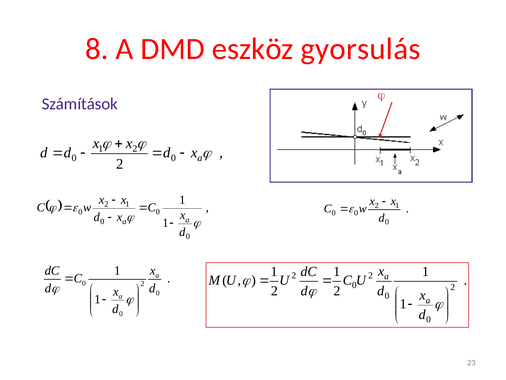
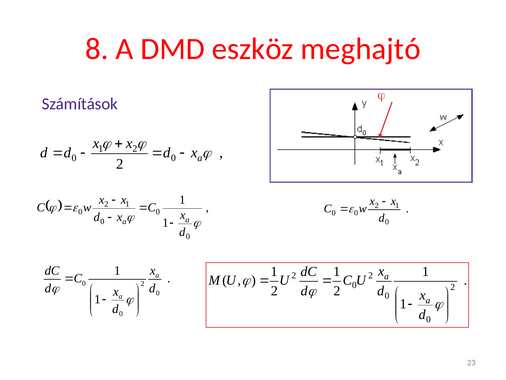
gyorsulás: gyorsulás -> meghajtó
